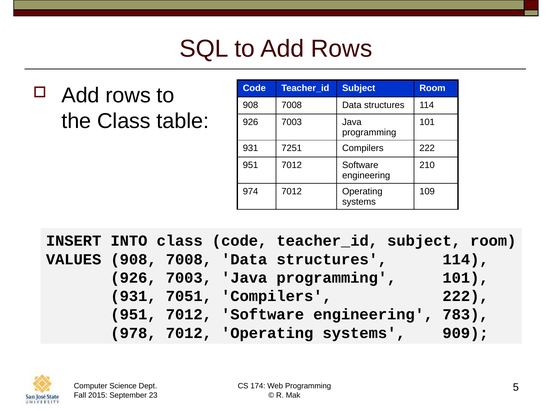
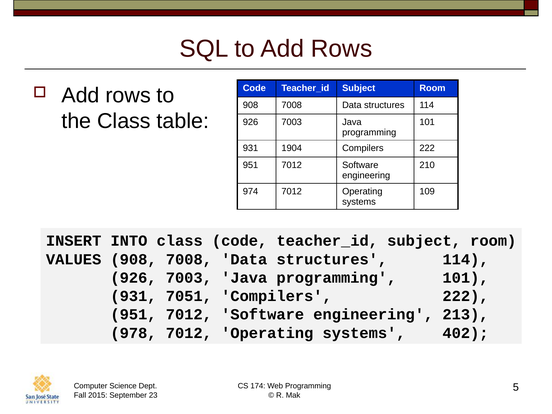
7251: 7251 -> 1904
783: 783 -> 213
909: 909 -> 402
